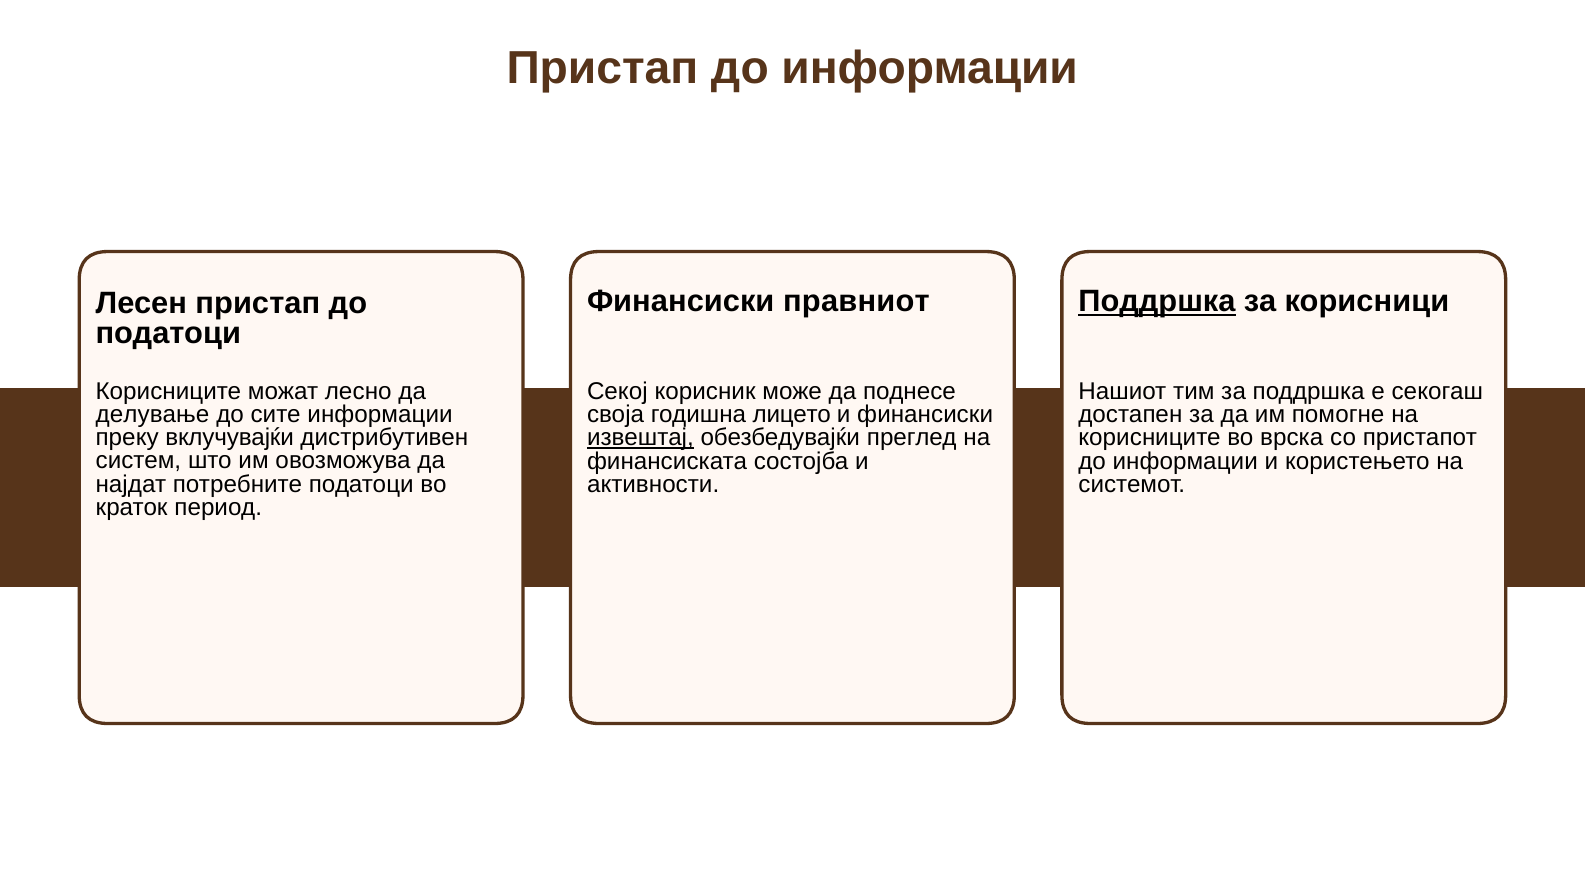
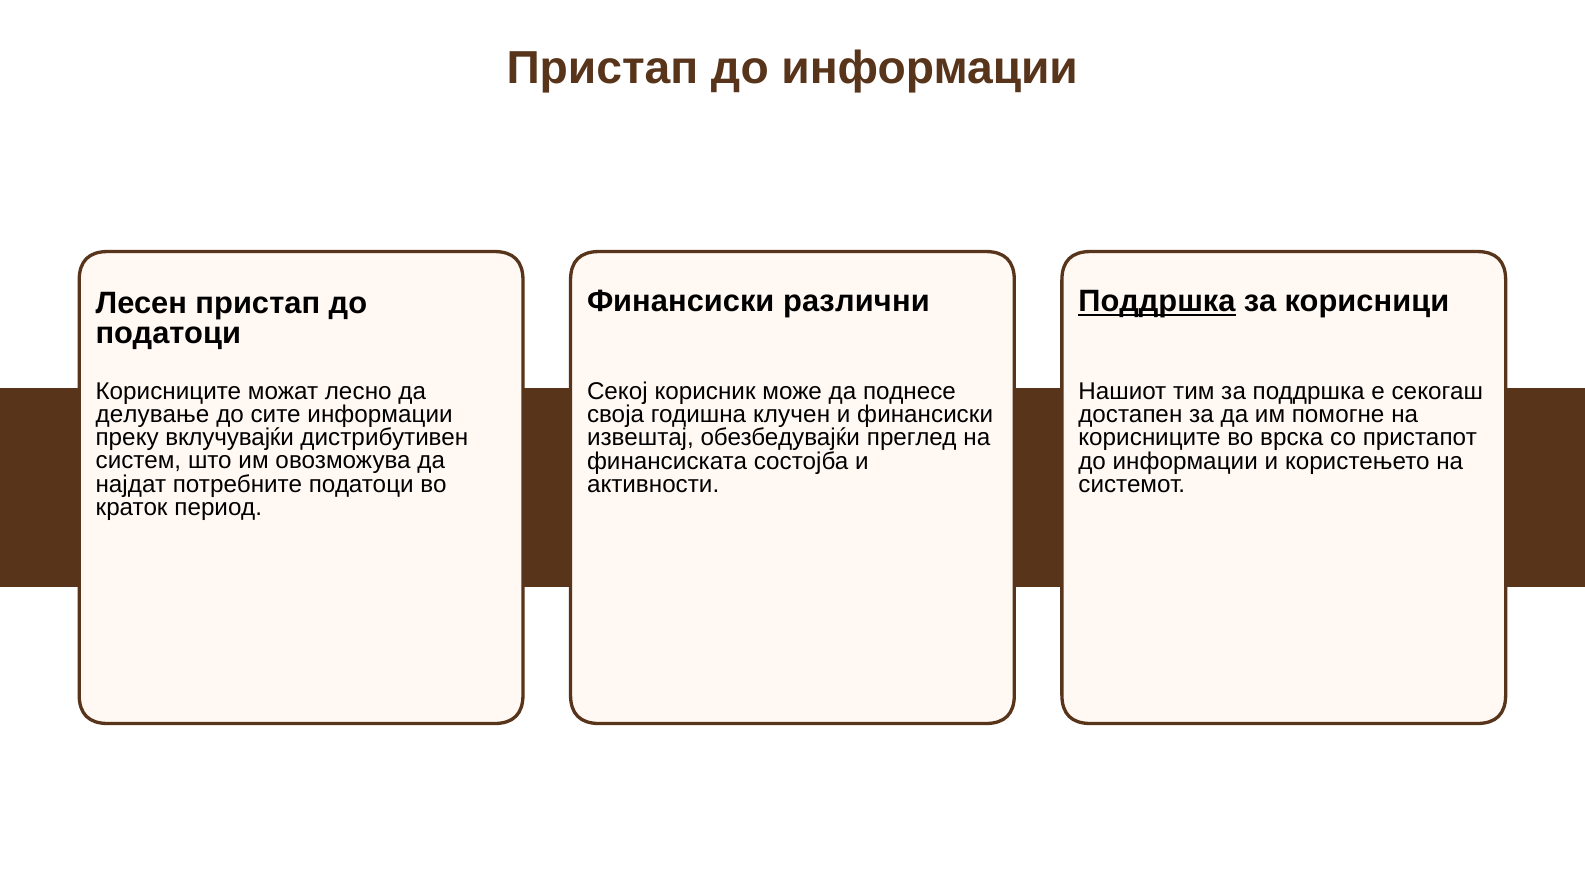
правниот: правниот -> различни
лицето: лицето -> клучен
извештај underline: present -> none
